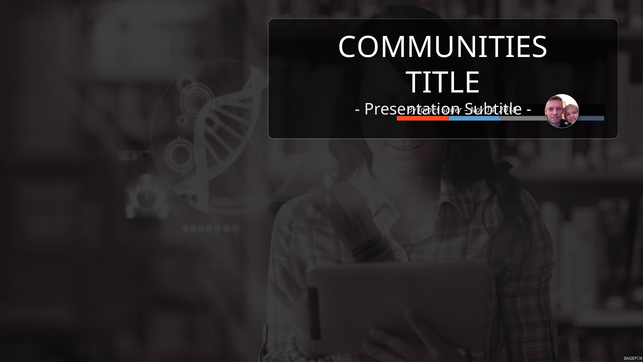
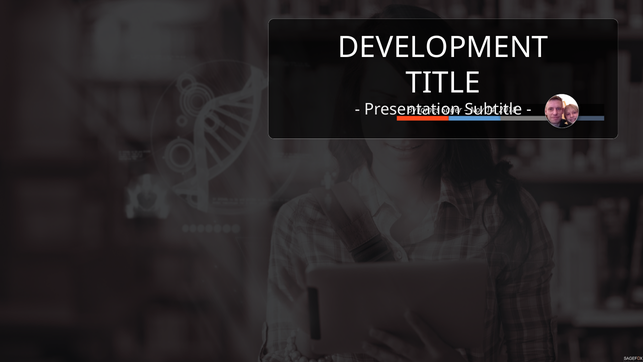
COMMUNITIES: COMMUNITIES -> DEVELOPMENT
